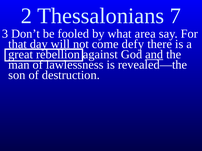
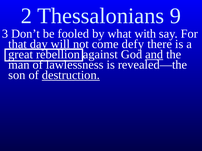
7: 7 -> 9
area: area -> with
destruction underline: none -> present
